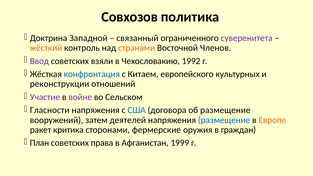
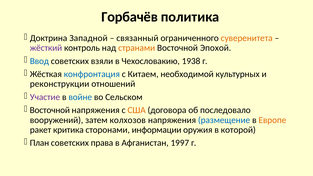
Совхозов: Совхозов -> Горбачёв
суверенитета colour: purple -> orange
жёсткий colour: orange -> purple
Членов: Членов -> Эпохой
Ввод colour: purple -> blue
1992: 1992 -> 1938
европейского: европейского -> необходимой
войне colour: purple -> blue
Гласности at (50, 110): Гласности -> Восточной
США colour: blue -> orange
об размещение: размещение -> последовало
деятелей: деятелей -> колхозов
фермерские: фермерские -> информации
граждан: граждан -> которой
1999: 1999 -> 1997
